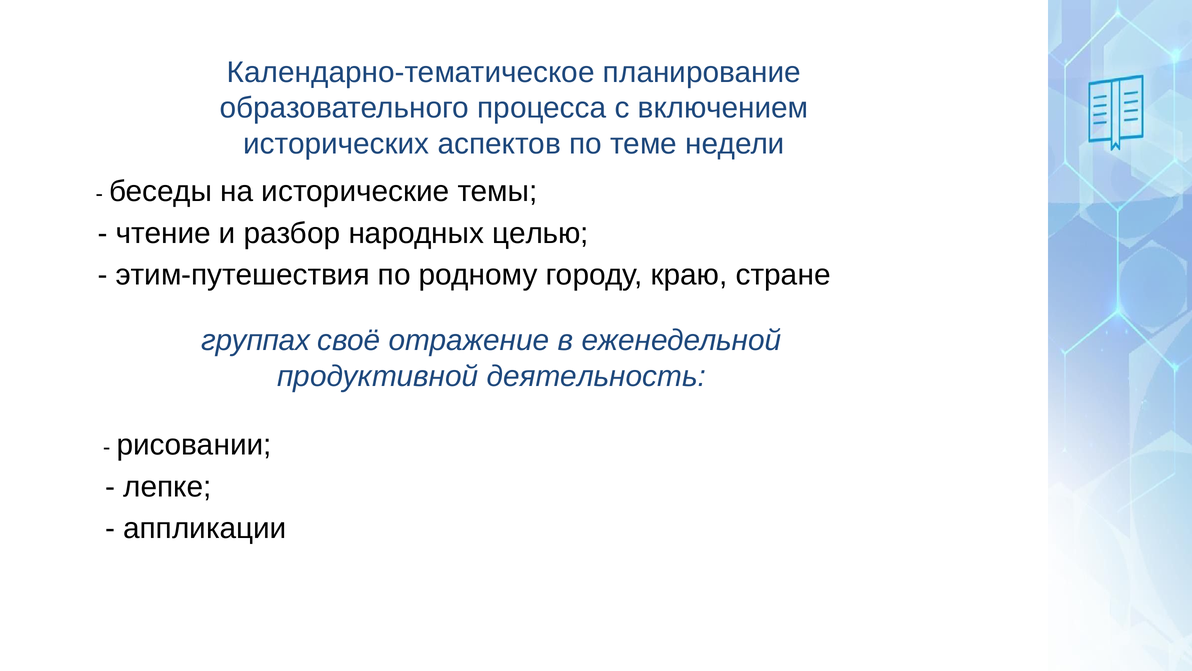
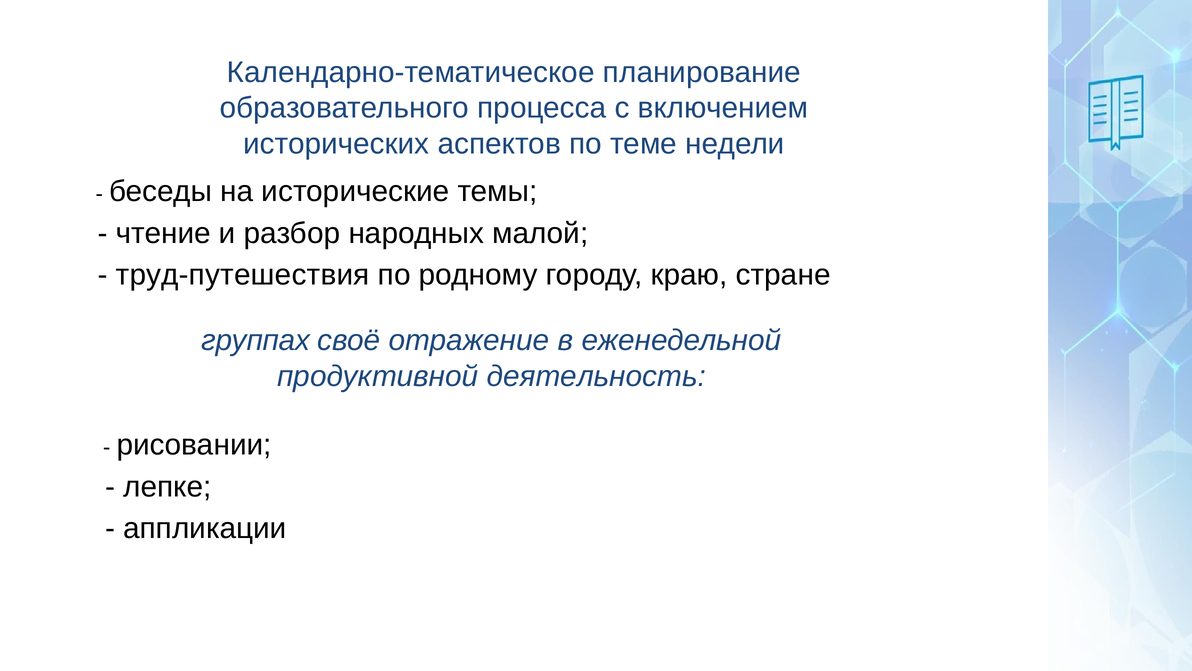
целью: целью -> малой
этим-путешествия: этим-путешествия -> труд-путешествия
